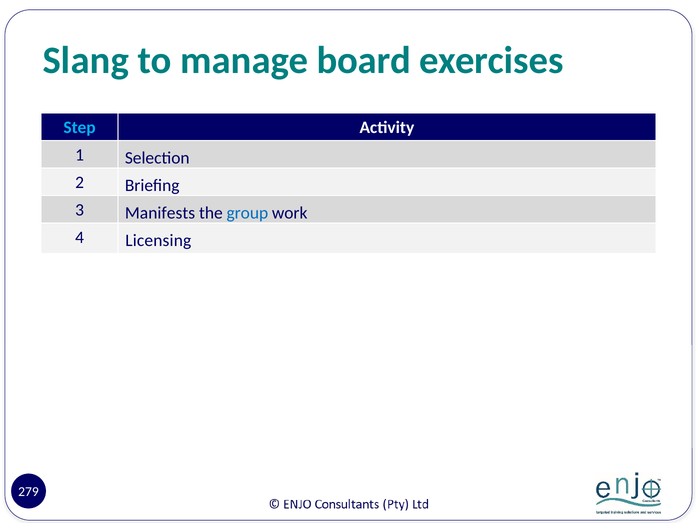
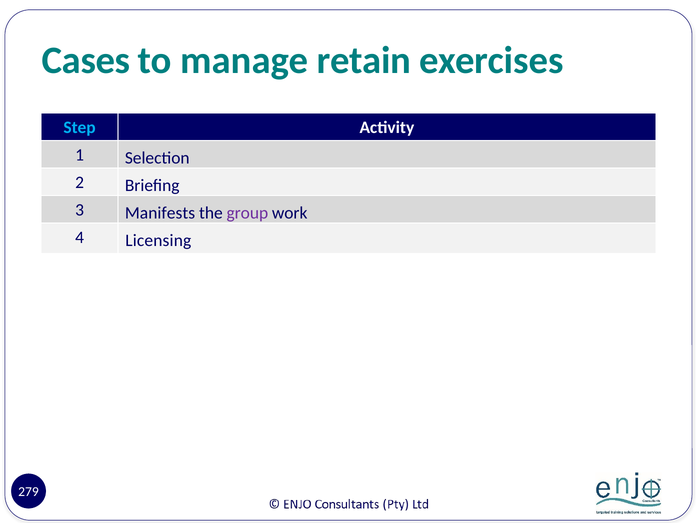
Slang: Slang -> Cases
board: board -> retain
group colour: blue -> purple
